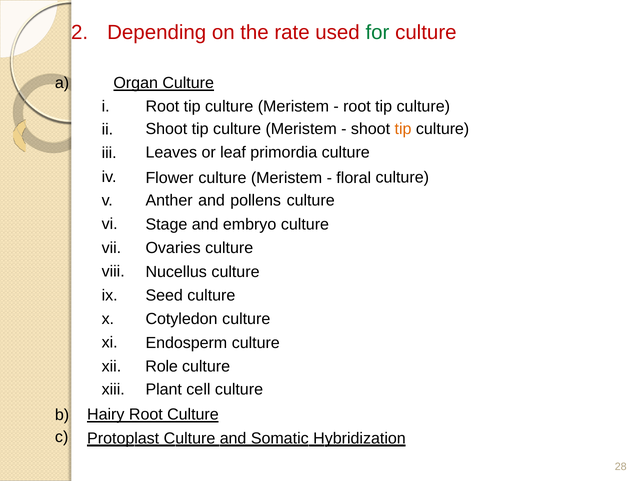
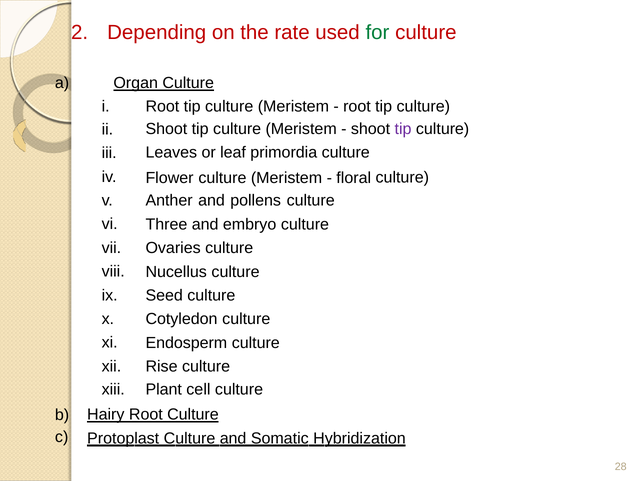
tip at (403, 129) colour: orange -> purple
Stage: Stage -> Three
Role: Role -> Rise
